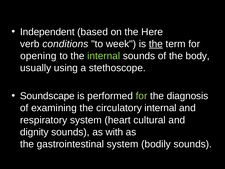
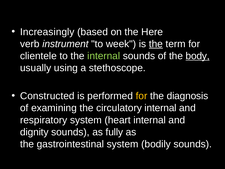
Independent: Independent -> Increasingly
conditions: conditions -> instrument
opening: opening -> clientele
body underline: none -> present
Soundscape: Soundscape -> Constructed
for at (142, 96) colour: light green -> yellow
heart cultural: cultural -> internal
with: with -> fully
